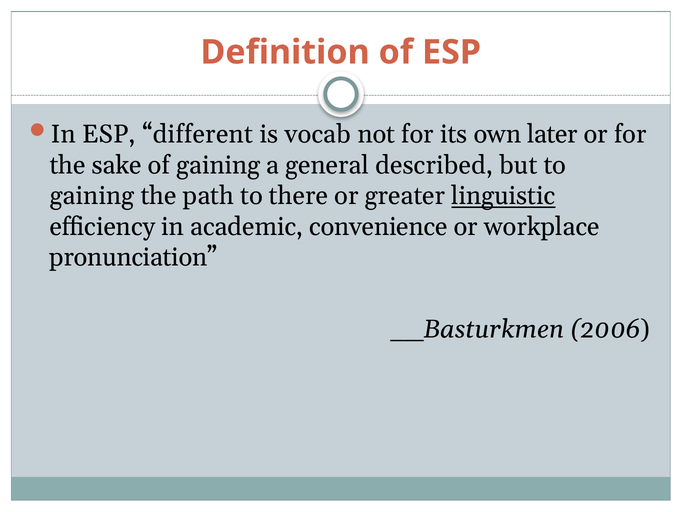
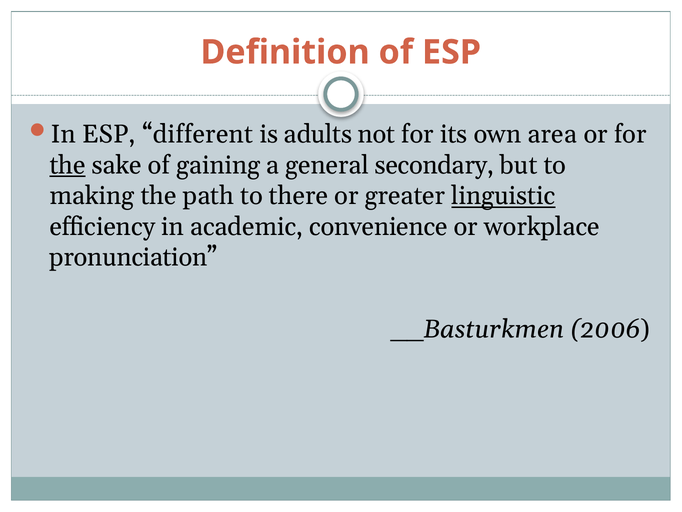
vocab: vocab -> adults
later: later -> area
the at (68, 165) underline: none -> present
described: described -> secondary
gaining at (92, 196): gaining -> making
